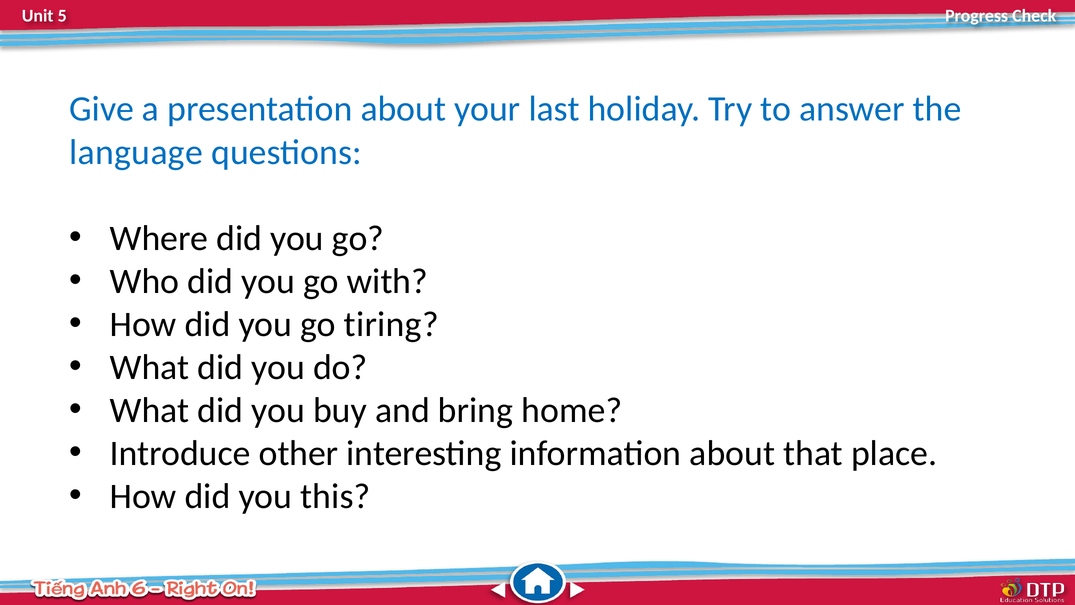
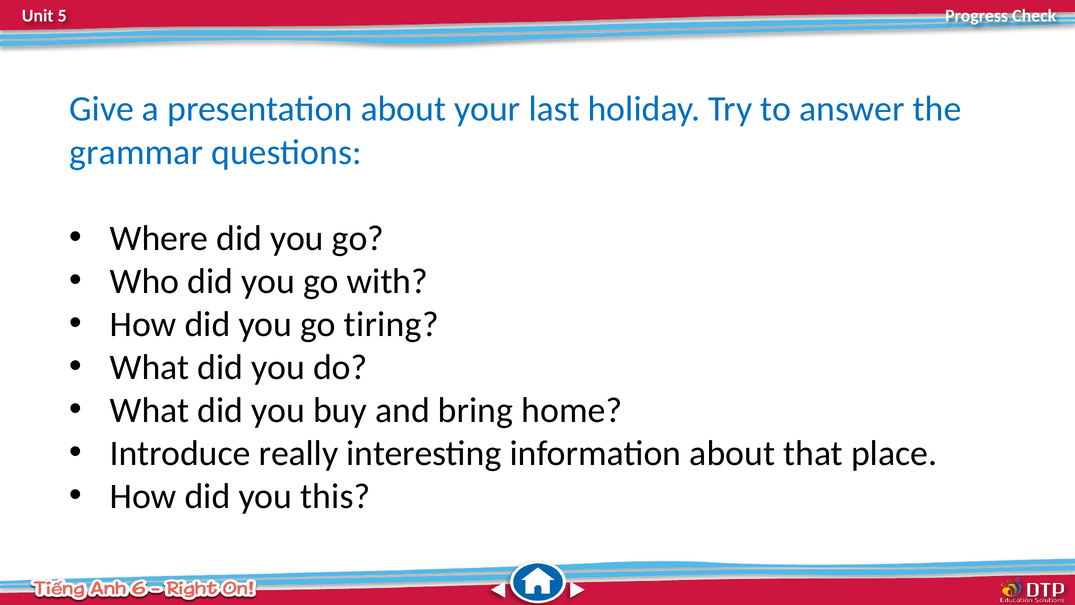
language: language -> grammar
other: other -> really
